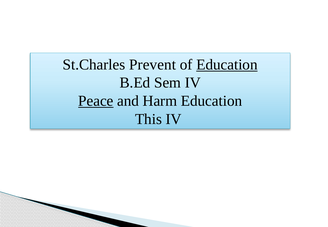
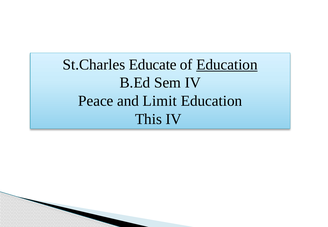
Prevent: Prevent -> Educate
Peace underline: present -> none
Harm: Harm -> Limit
